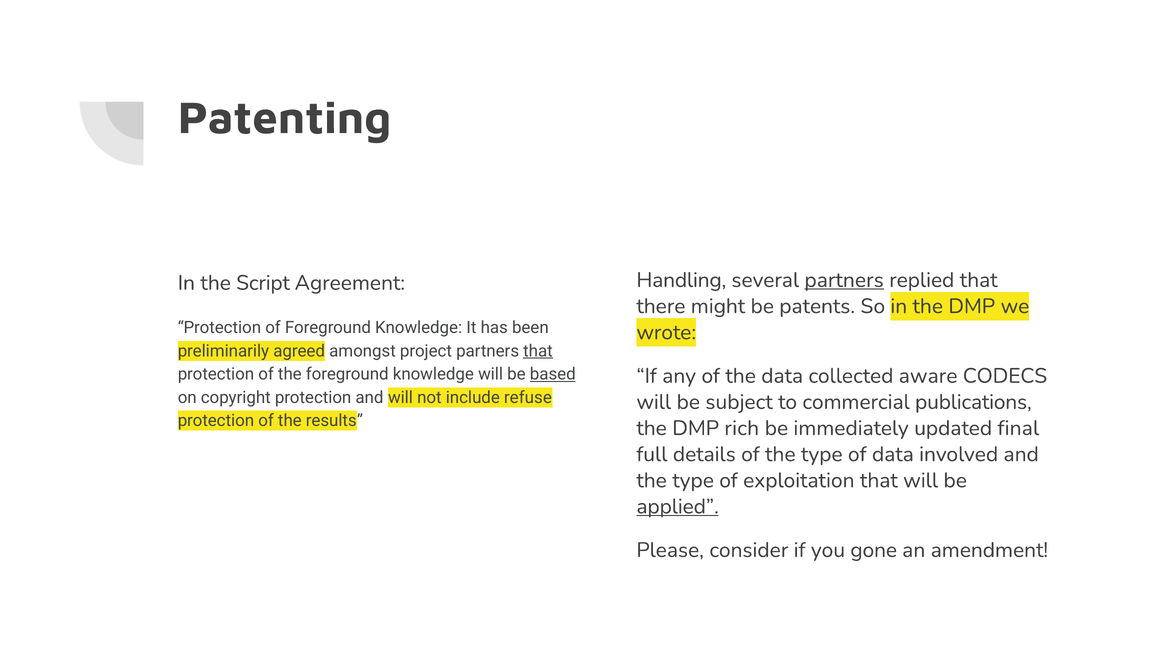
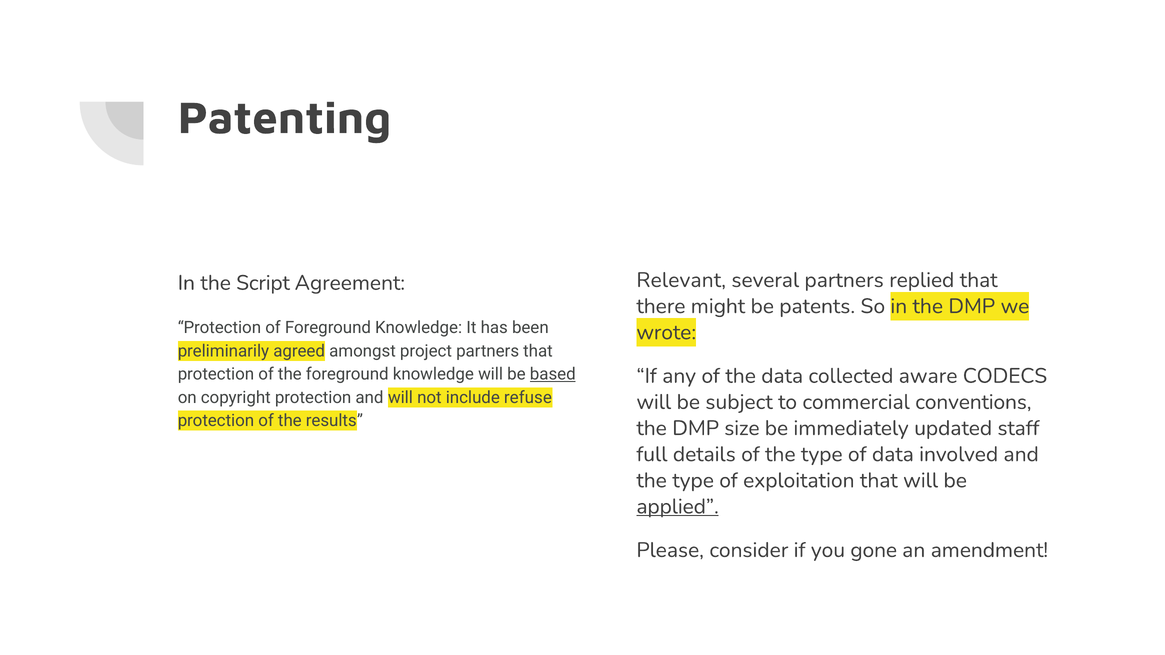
Handling: Handling -> Relevant
partners at (844, 280) underline: present -> none
that at (538, 351) underline: present -> none
publications: publications -> conventions
rich: rich -> size
final: final -> staff
